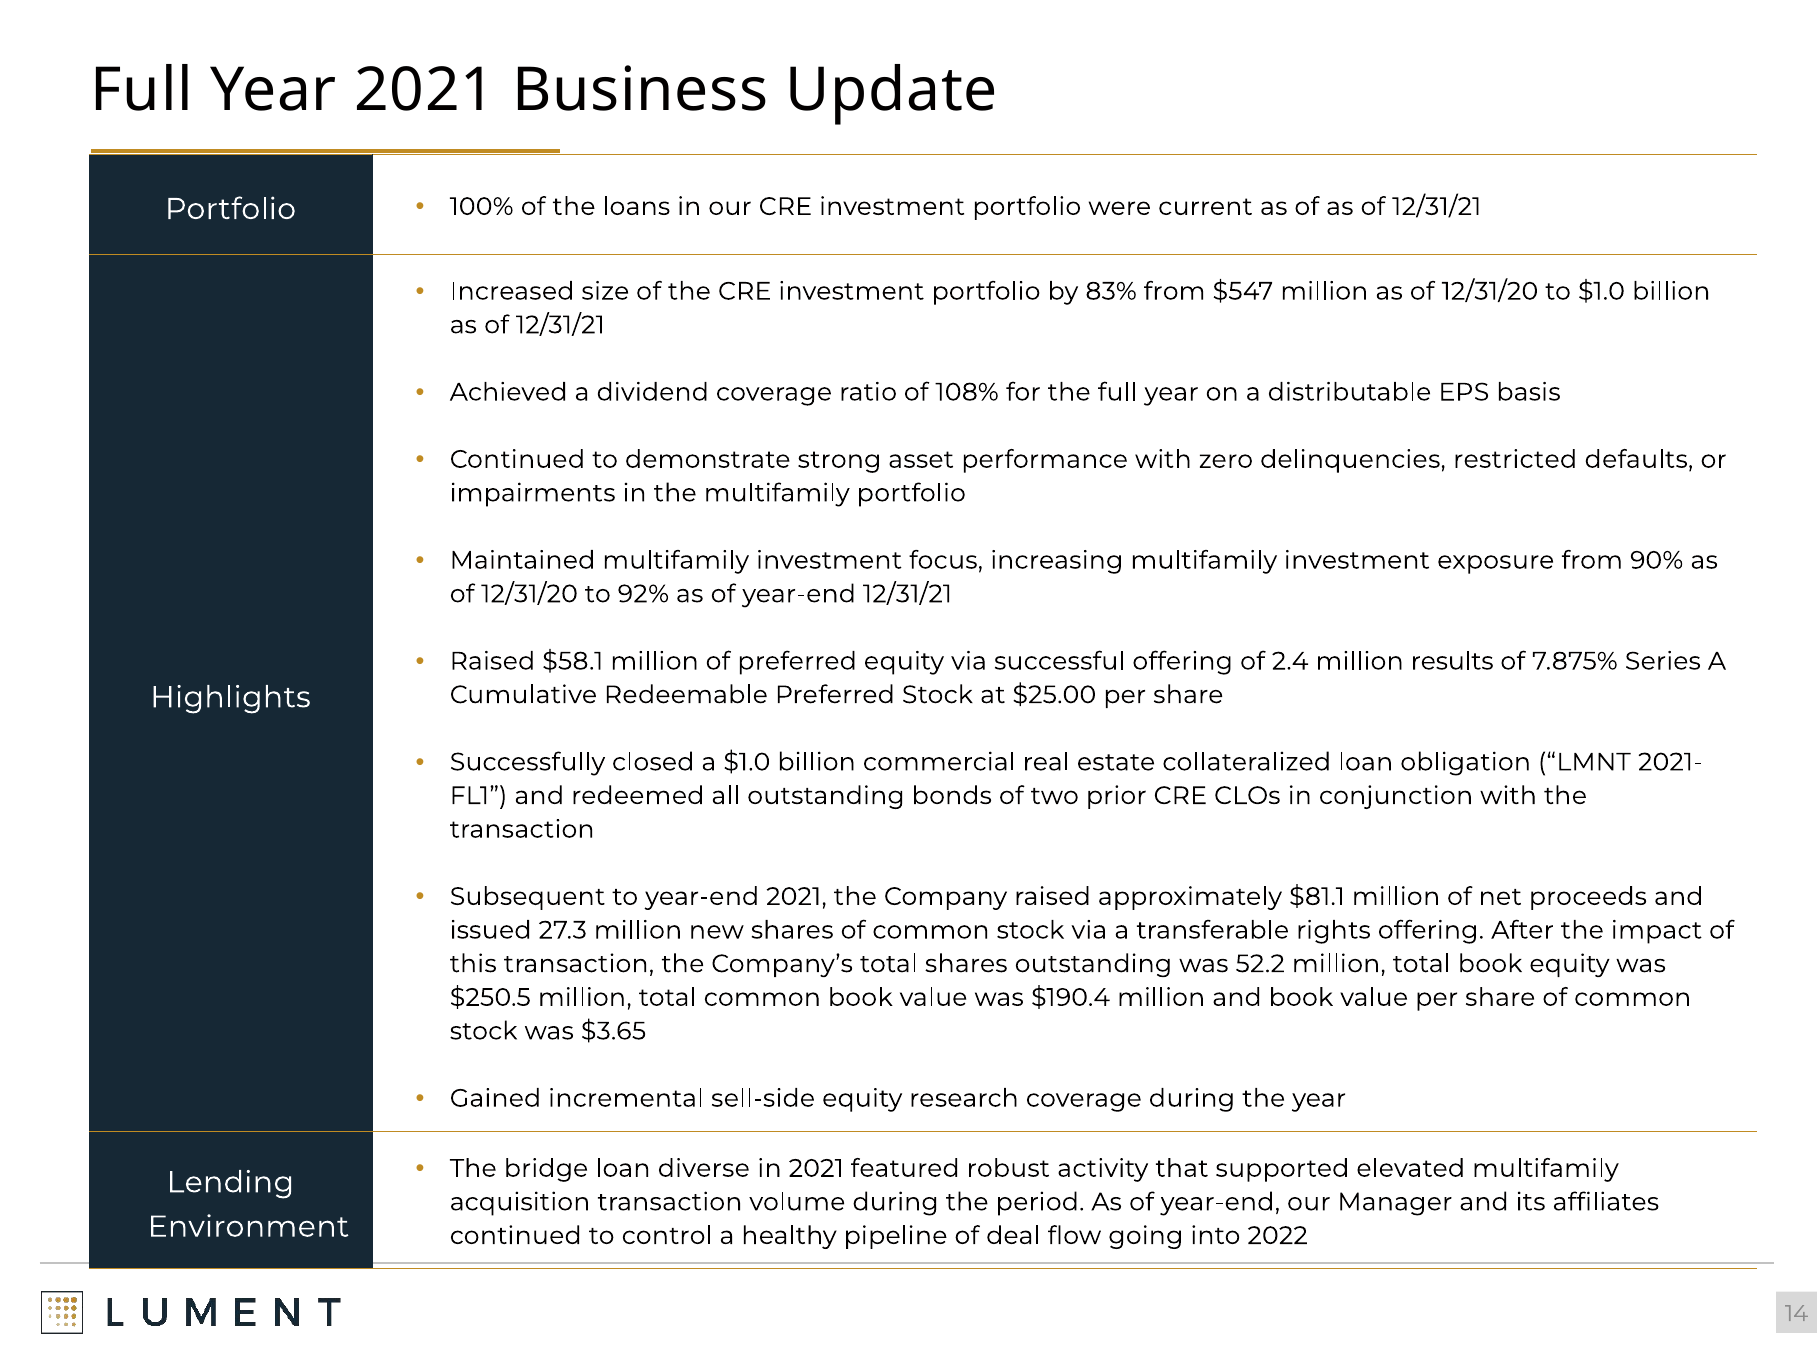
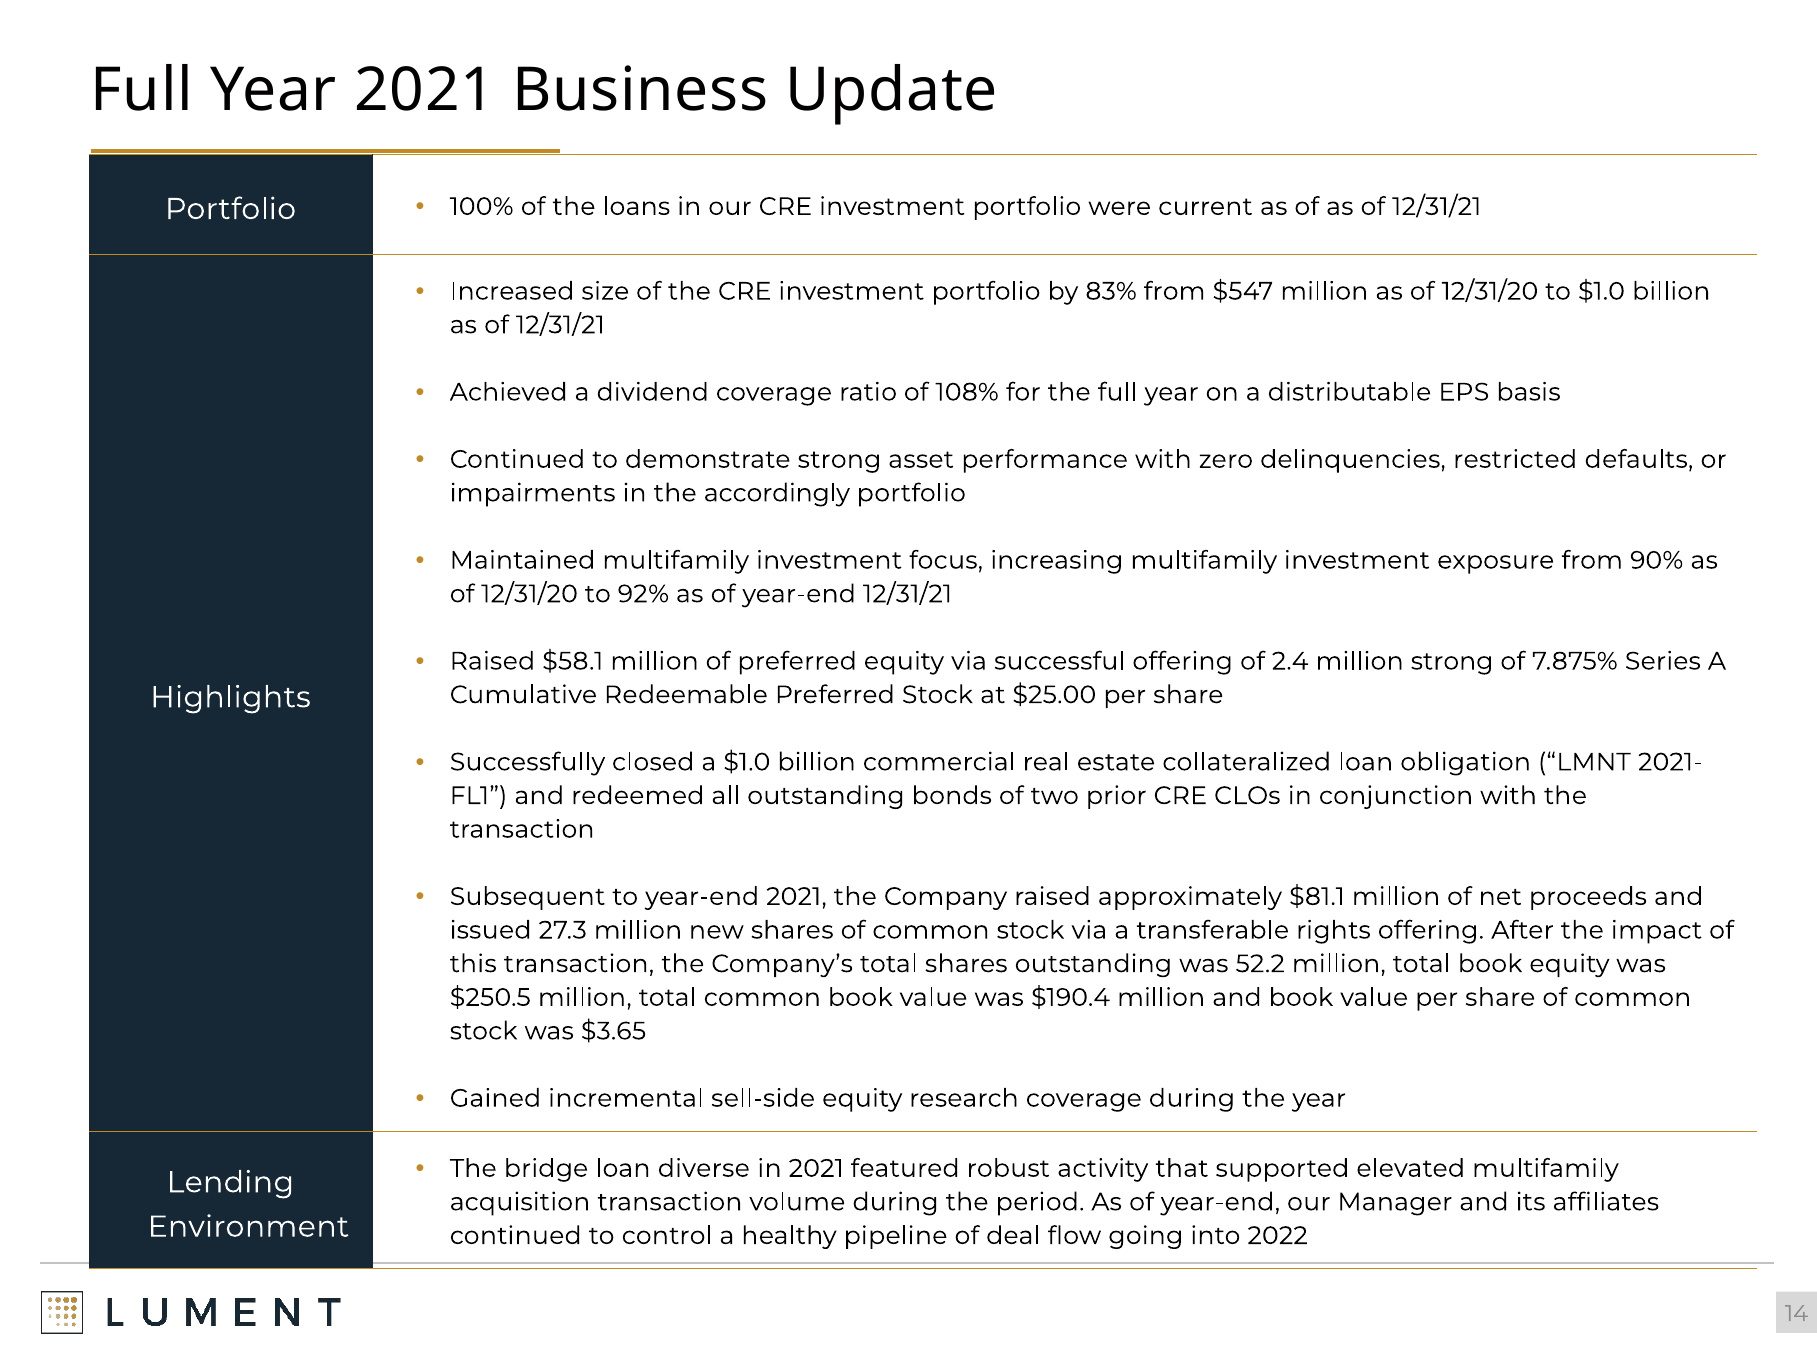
the multifamily: multifamily -> accordingly
million results: results -> strong
